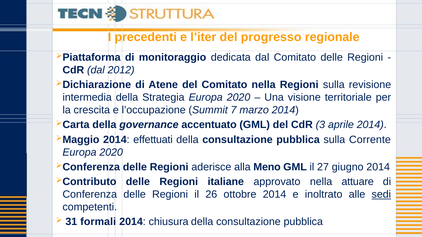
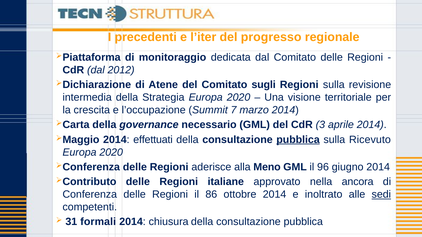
Comitato nella: nella -> sugli
accentuato: accentuato -> necessario
pubblica at (298, 140) underline: none -> present
Corrente: Corrente -> Ricevuto
27: 27 -> 96
attuare: attuare -> ancora
26: 26 -> 86
